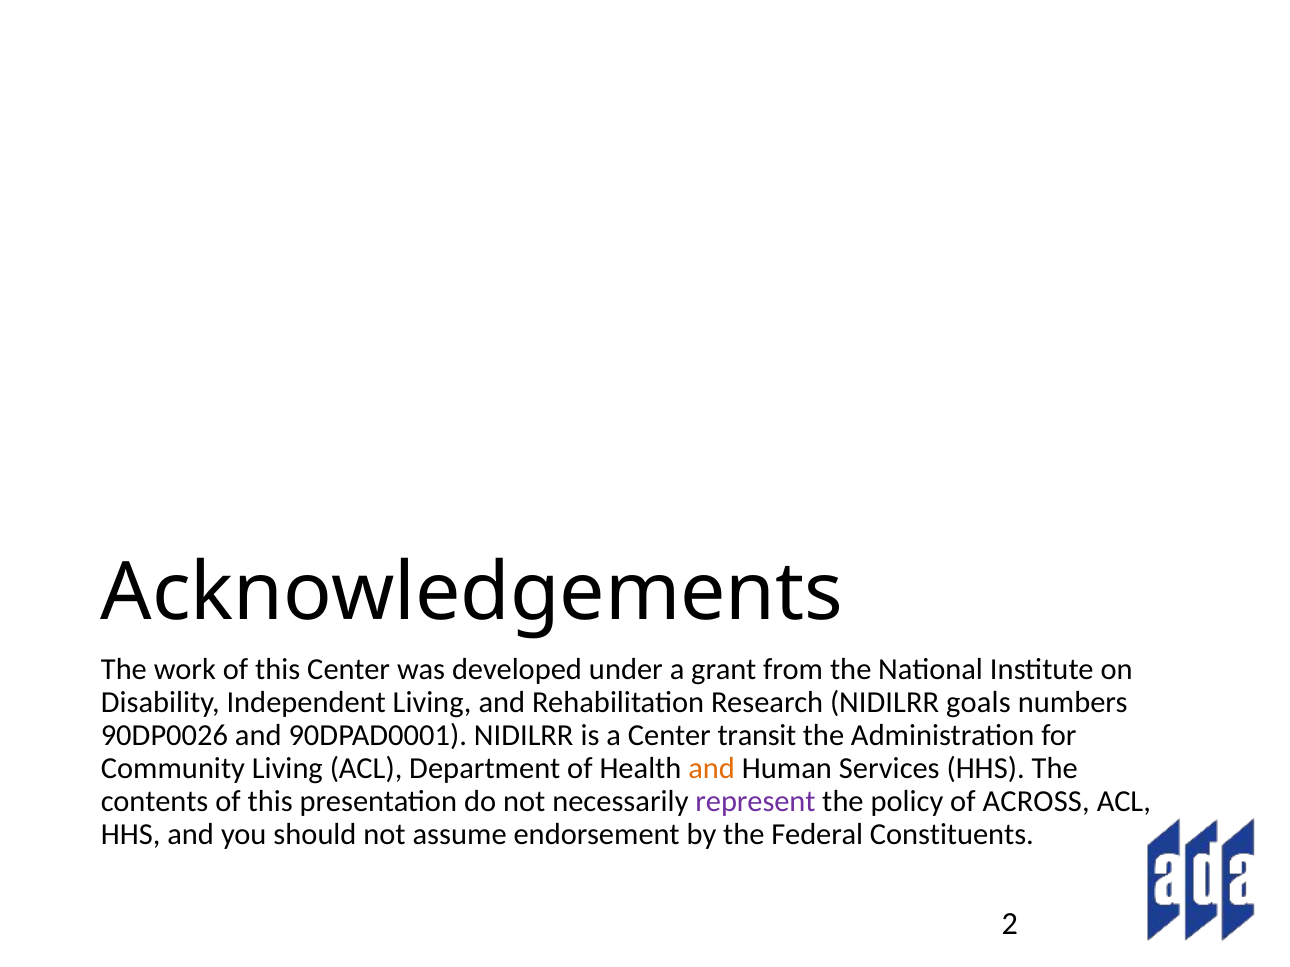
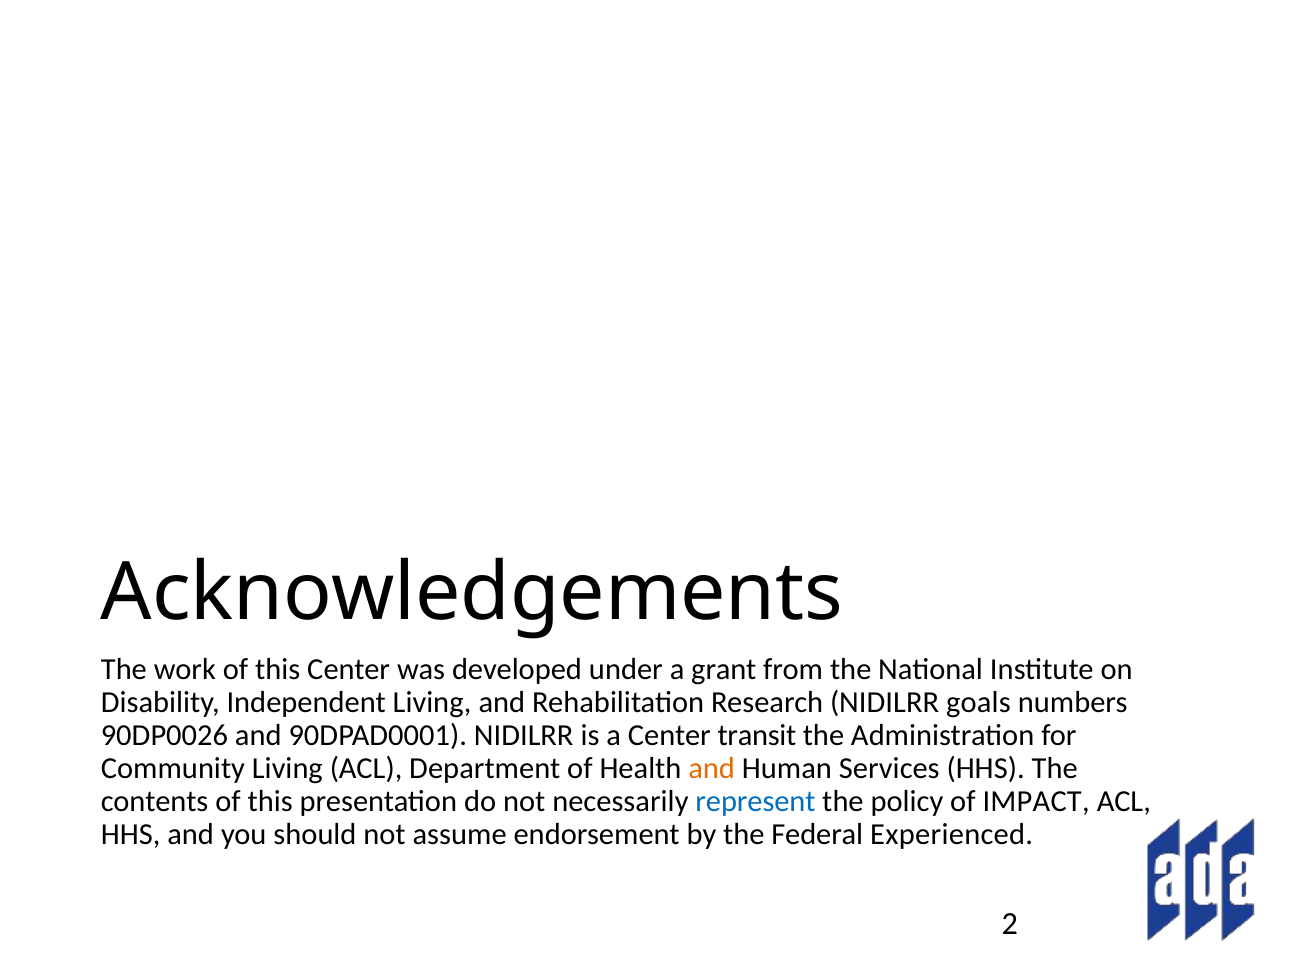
represent colour: purple -> blue
ACROSS: ACROSS -> IMPACT
Constituents: Constituents -> Experienced
